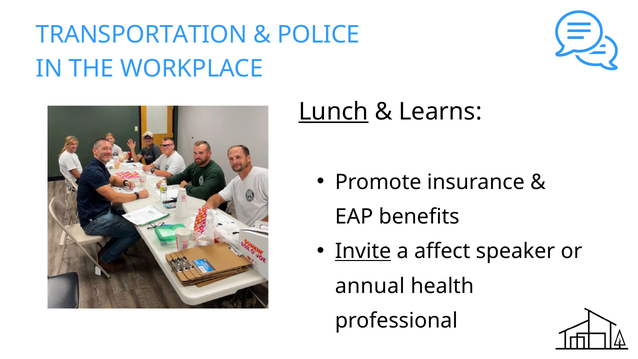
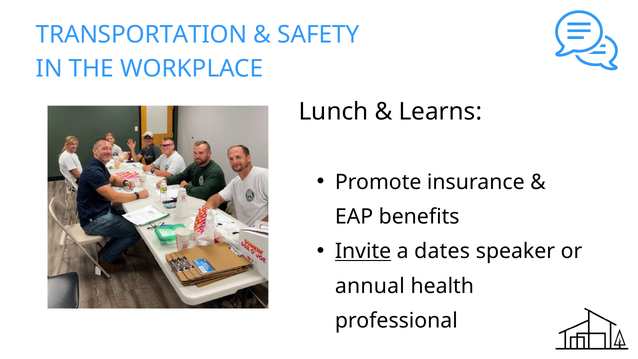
POLICE: POLICE -> SAFETY
Lunch underline: present -> none
affect: affect -> dates
